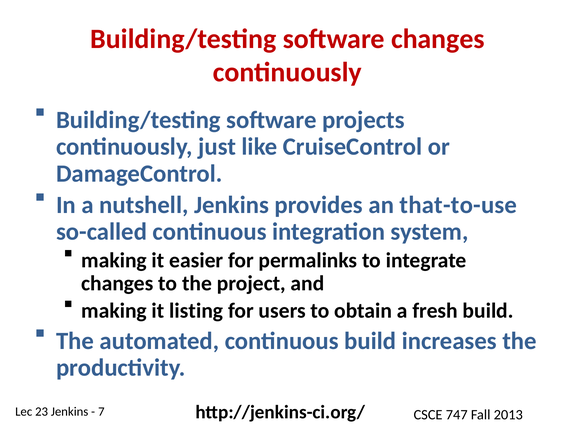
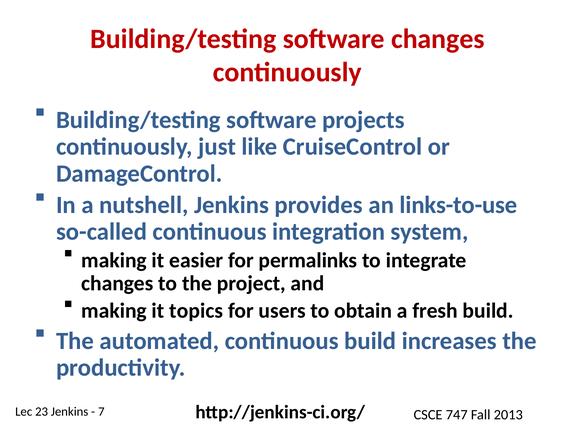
that-to-use: that-to-use -> links-to-use
listing: listing -> topics
